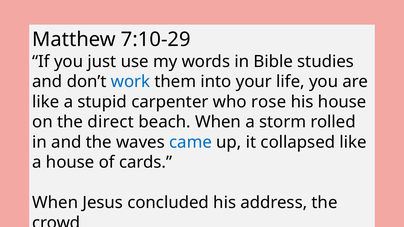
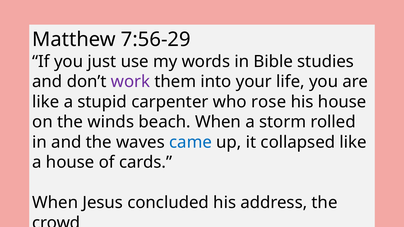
7:10-29: 7:10-29 -> 7:56-29
work colour: blue -> purple
direct: direct -> winds
